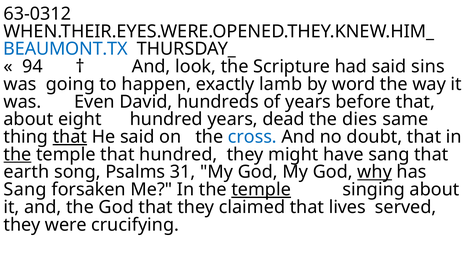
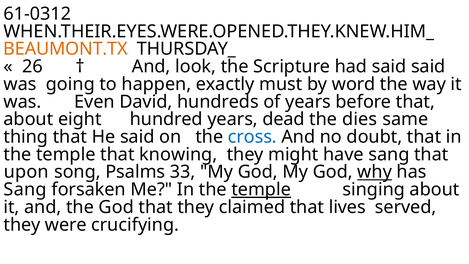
63-0312: 63-0312 -> 61-0312
BEAUMONT.TX colour: blue -> orange
94: 94 -> 26
said sins: sins -> said
lamb: lamb -> must
that at (70, 137) underline: present -> none
the at (17, 154) underline: present -> none
that hundred: hundred -> knowing
earth: earth -> upon
31: 31 -> 33
